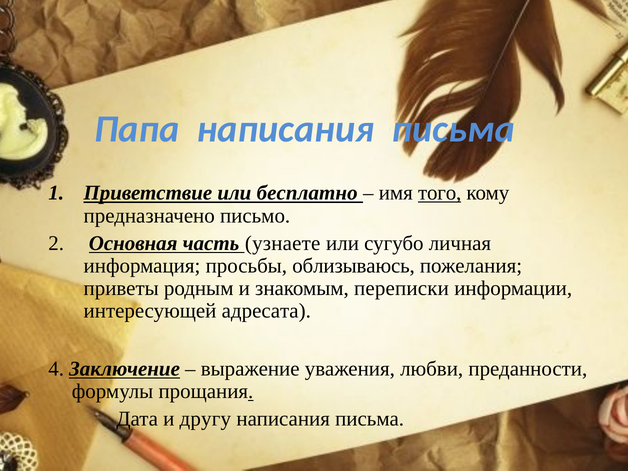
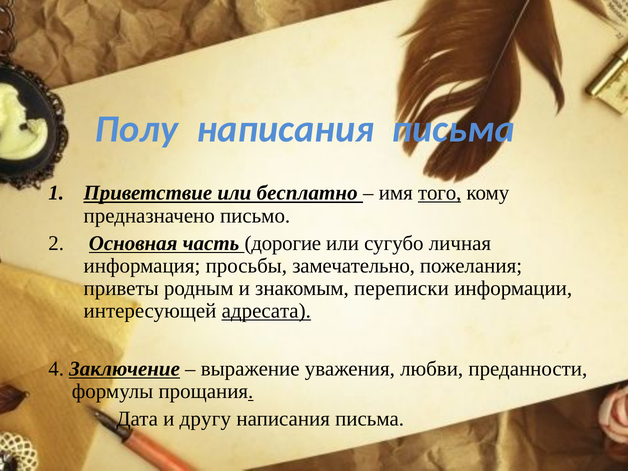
Папа: Папа -> Полу
узнаете: узнаете -> дорогие
облизываюсь: облизываюсь -> замечательно
адресата underline: none -> present
